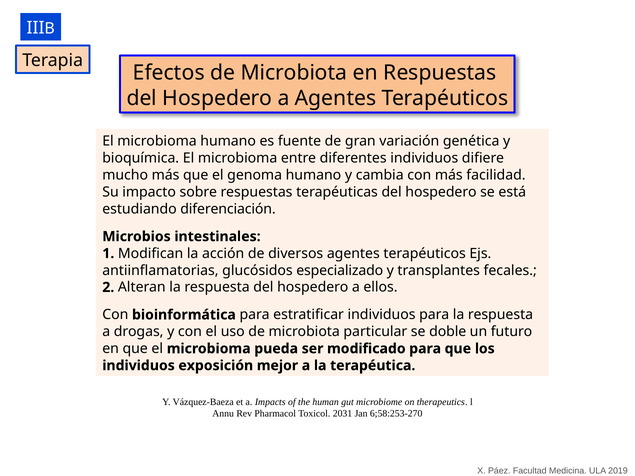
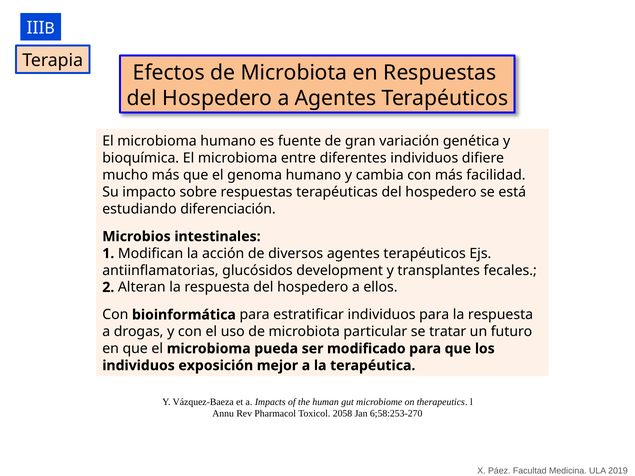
especializado: especializado -> development
doble: doble -> tratar
2031: 2031 -> 2058
